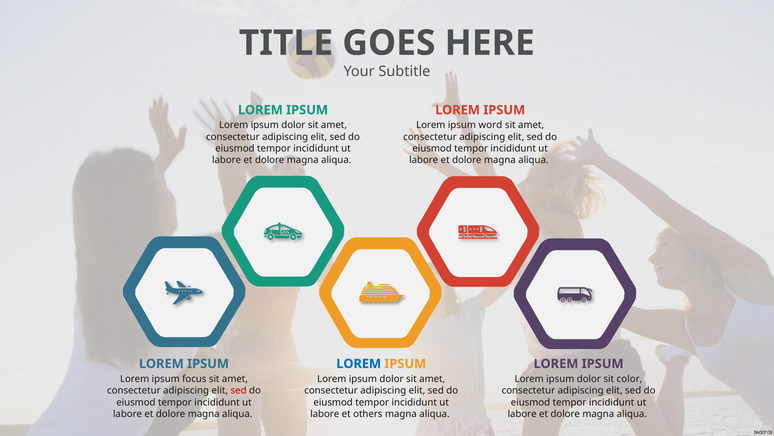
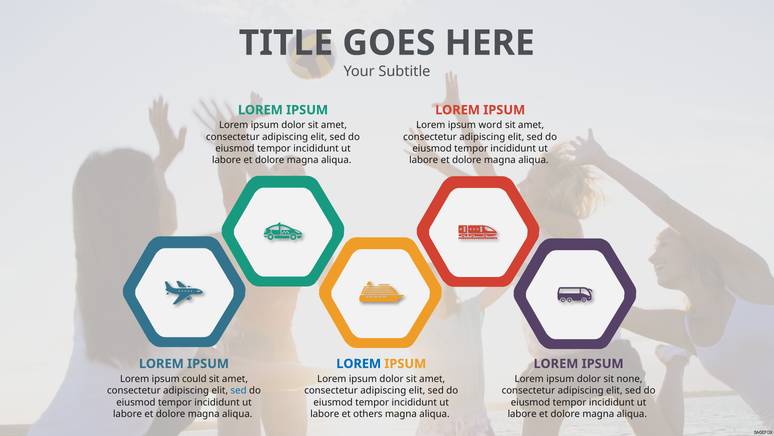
focus: focus -> could
color: color -> none
sed at (239, 390) colour: red -> blue
